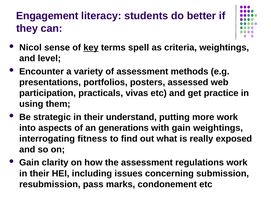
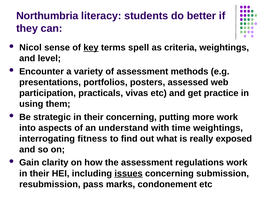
Engagement: Engagement -> Northumbria
their understand: understand -> concerning
generations: generations -> understand
with gain: gain -> time
issues underline: none -> present
